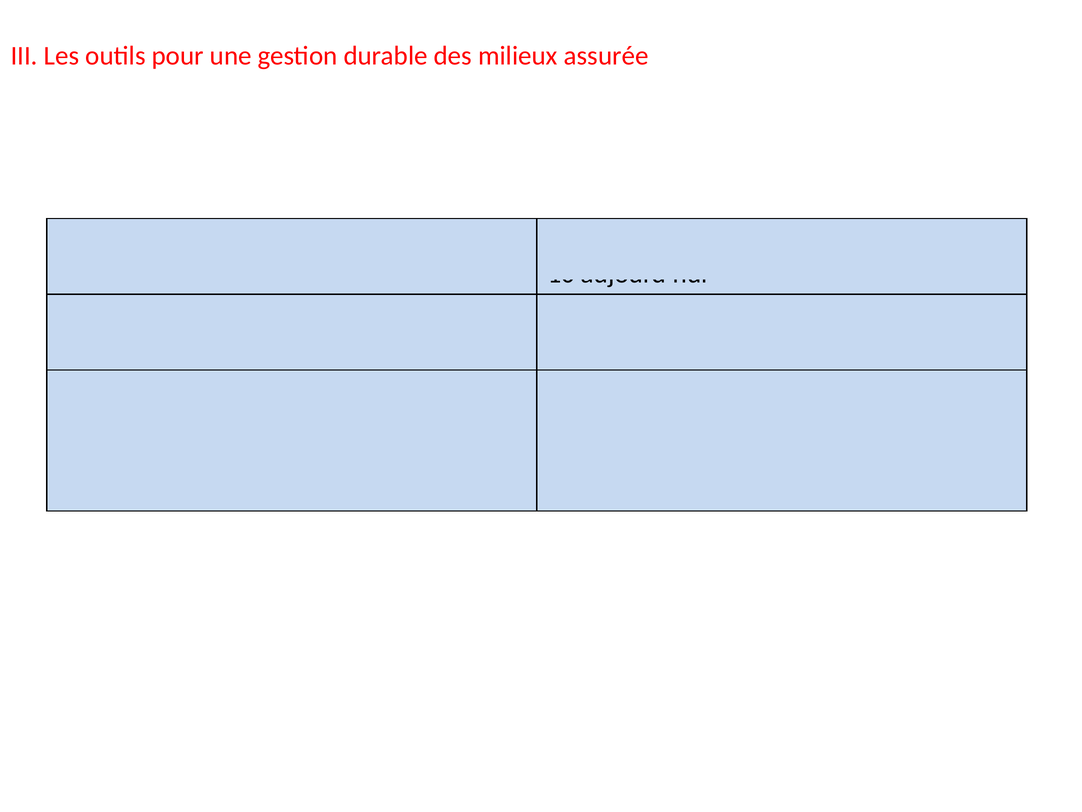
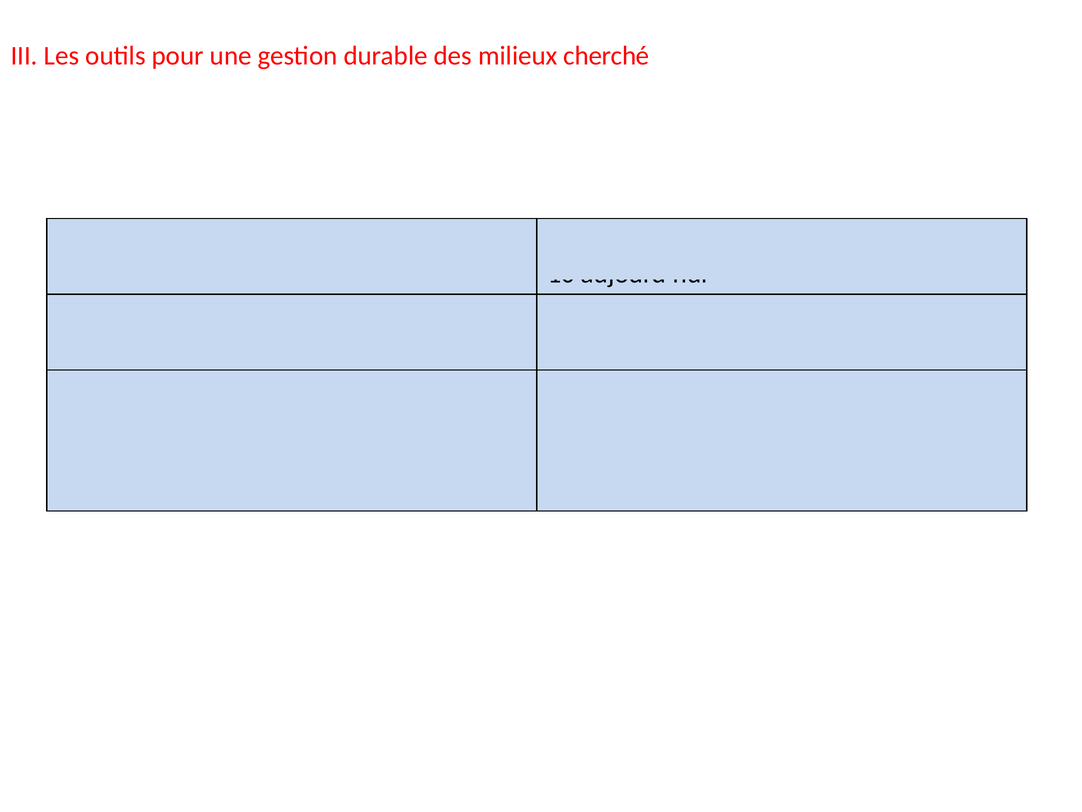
assurée: assurée -> cherché
